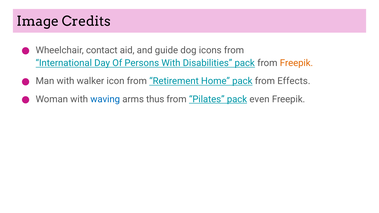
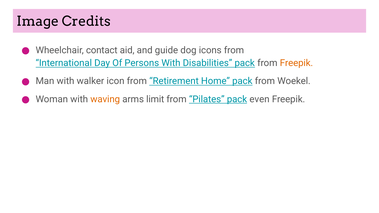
Effects: Effects -> Woekel
waving colour: blue -> orange
thus: thus -> limit
